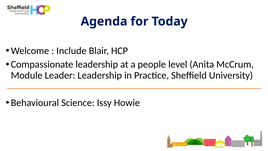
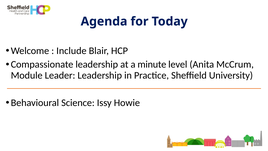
people: people -> minute
